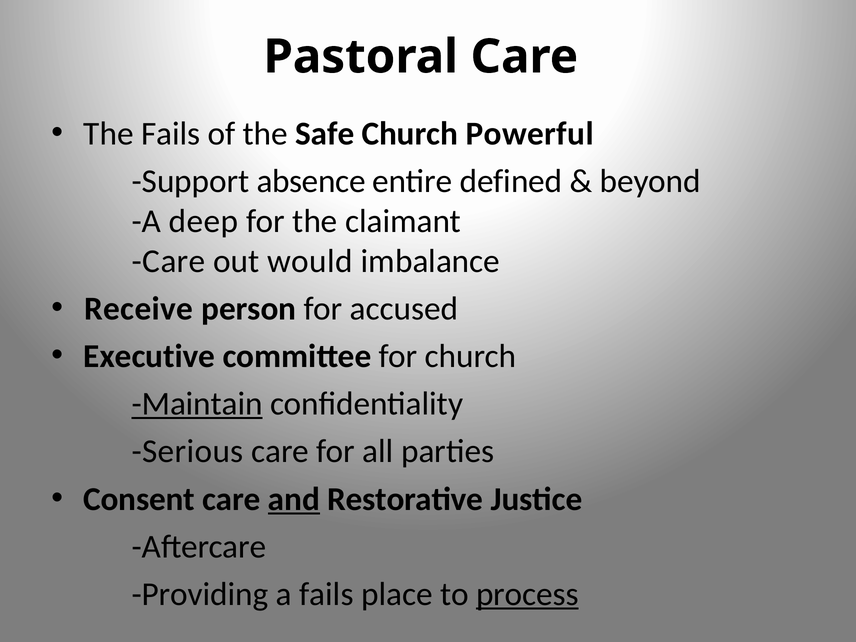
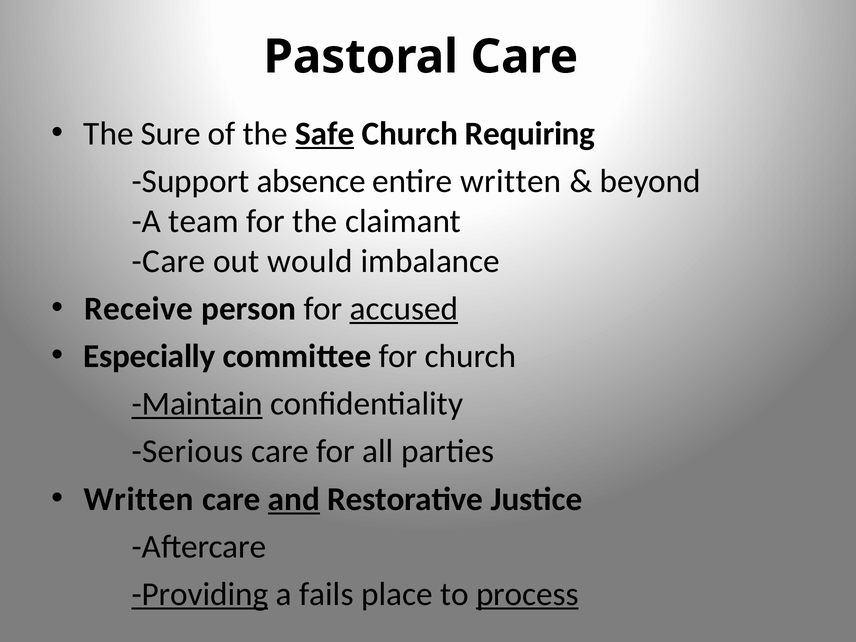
The Fails: Fails -> Sure
Safe underline: none -> present
Powerful: Powerful -> Requiring
entire defined: defined -> written
deep: deep -> team
accused underline: none -> present
Executive: Executive -> Especially
Consent at (139, 499): Consent -> Written
Providing underline: none -> present
